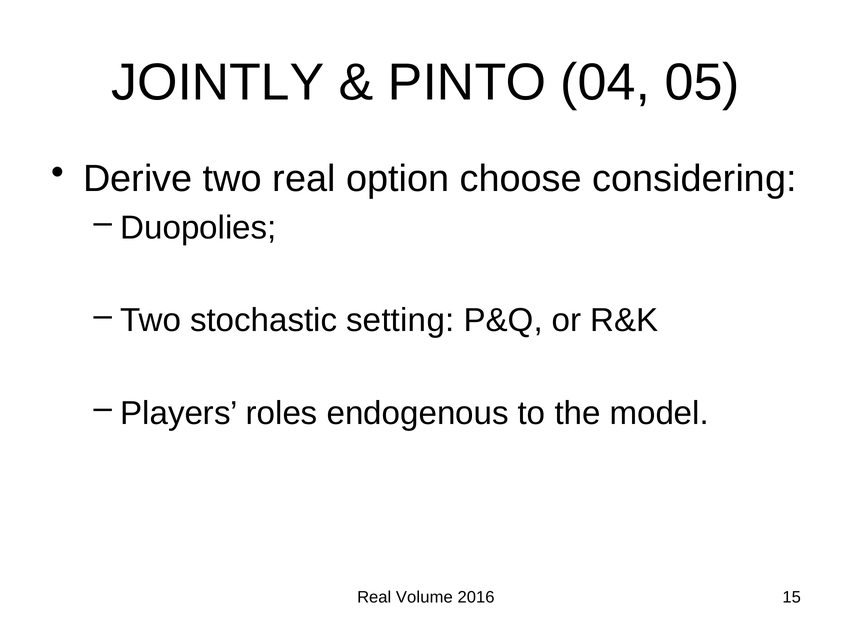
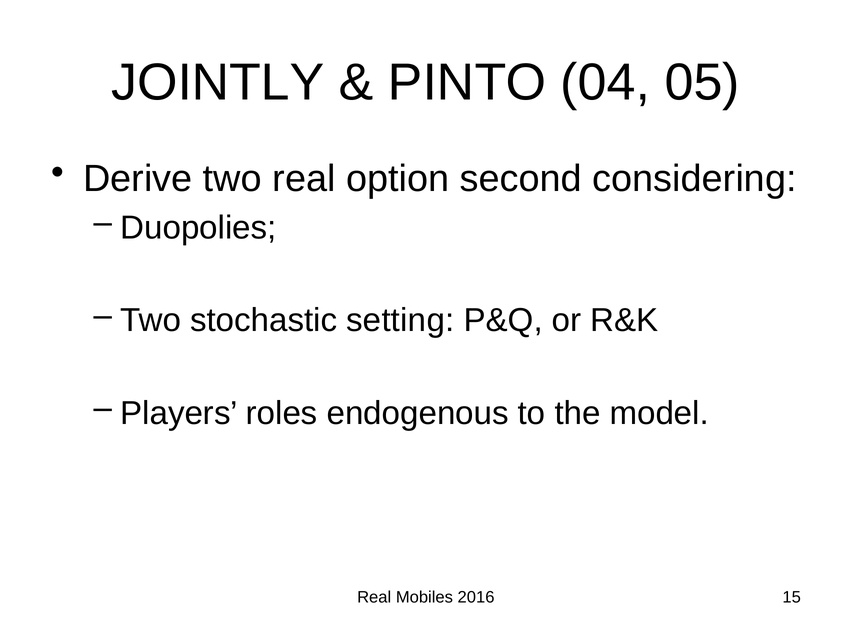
choose: choose -> second
Volume: Volume -> Mobiles
